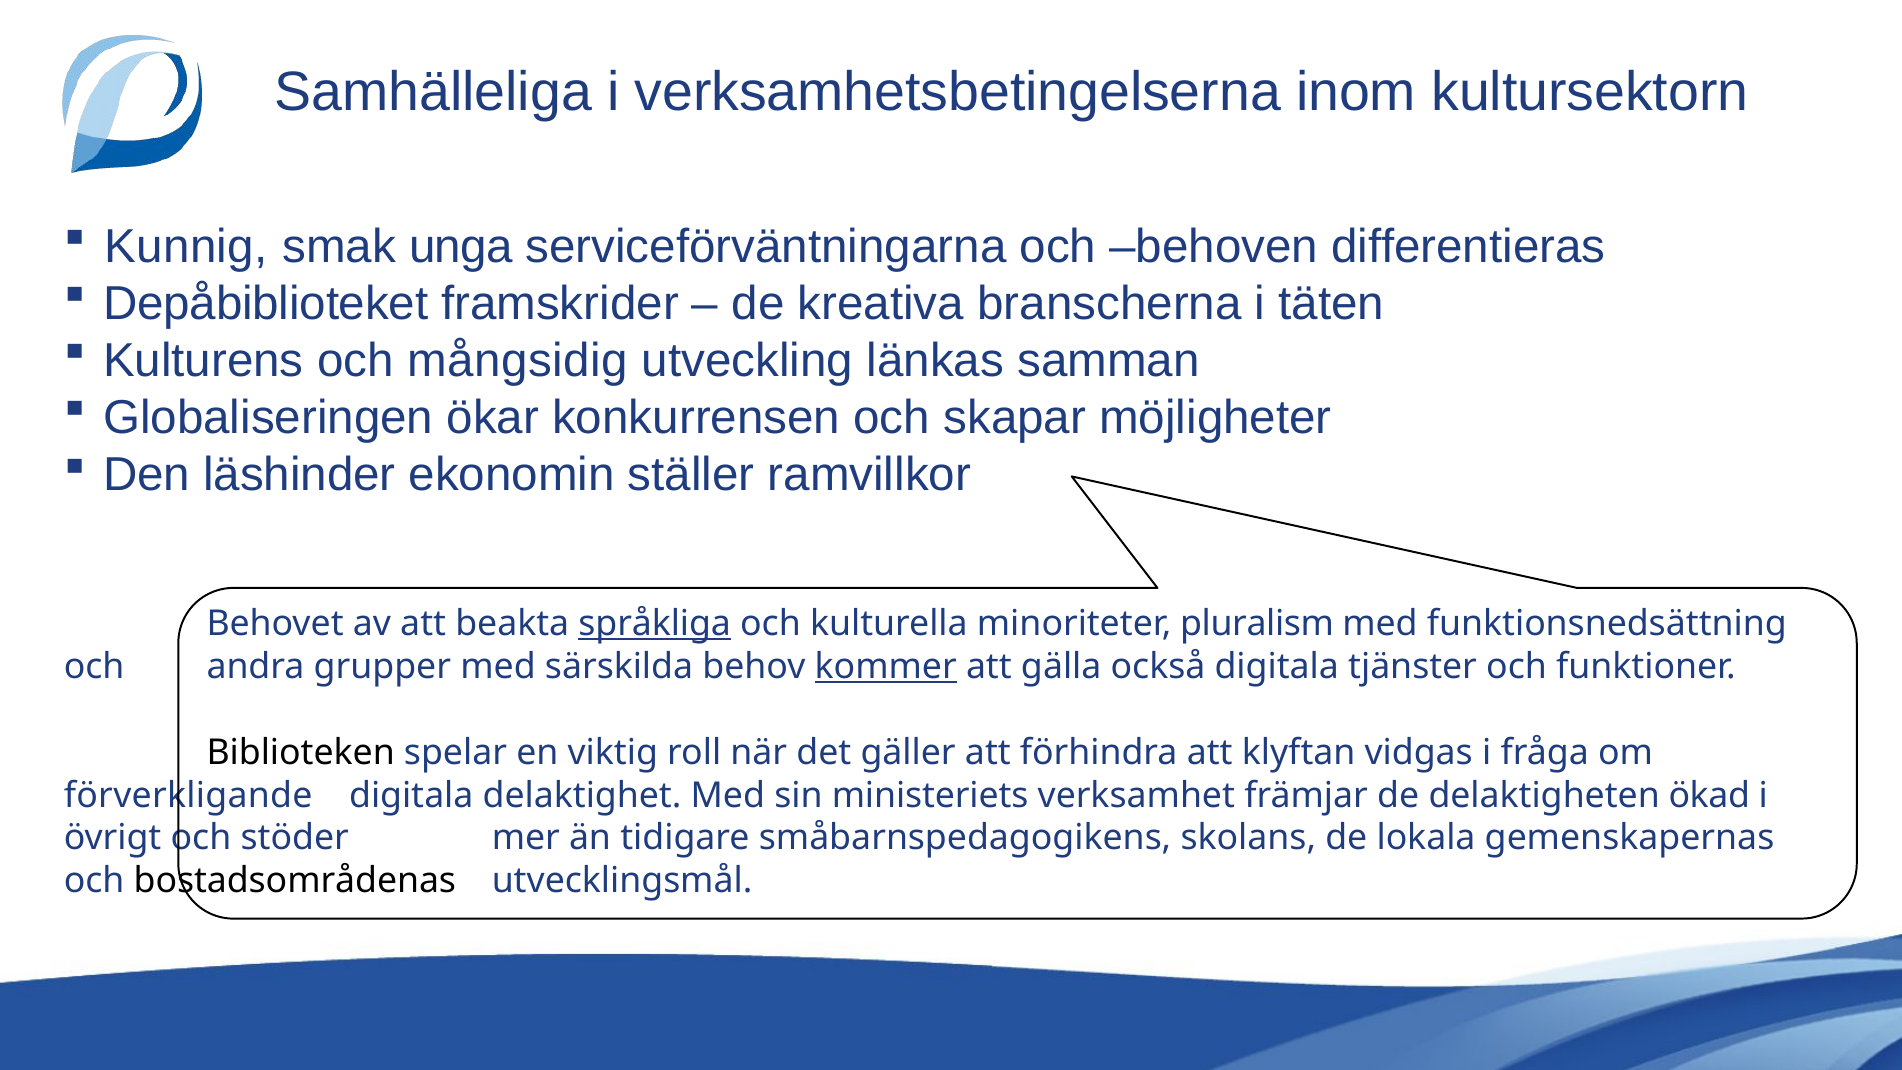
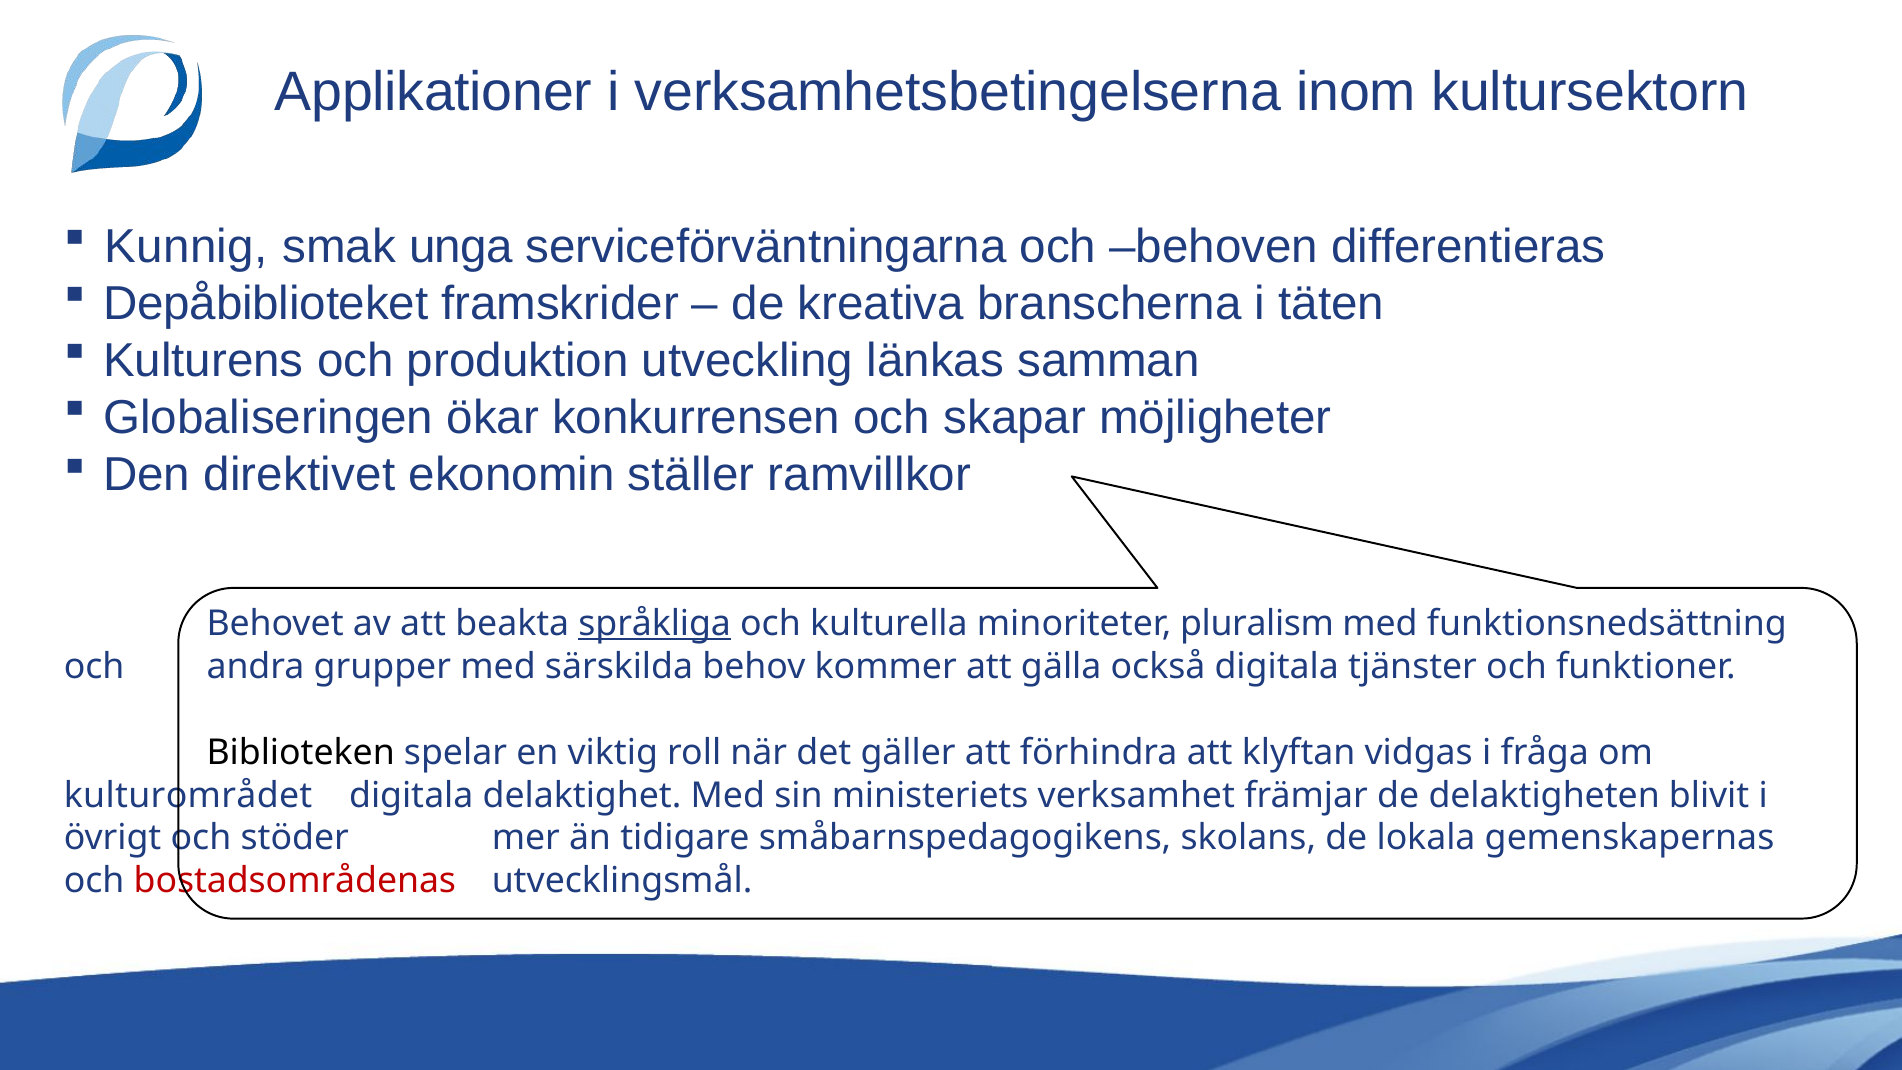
Samhälleliga: Samhälleliga -> Applikationer
mångsidig: mångsidig -> produktion
läshinder: läshinder -> direktivet
kommer underline: present -> none
förverkligande: förverkligande -> kulturområdet
ökad: ökad -> blivit
bostadsområdenas colour: black -> red
